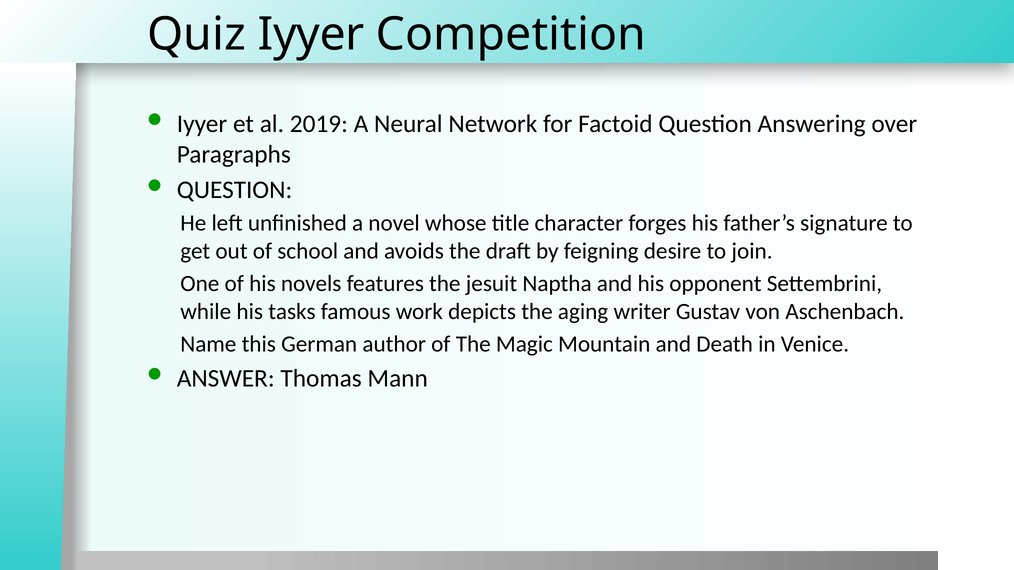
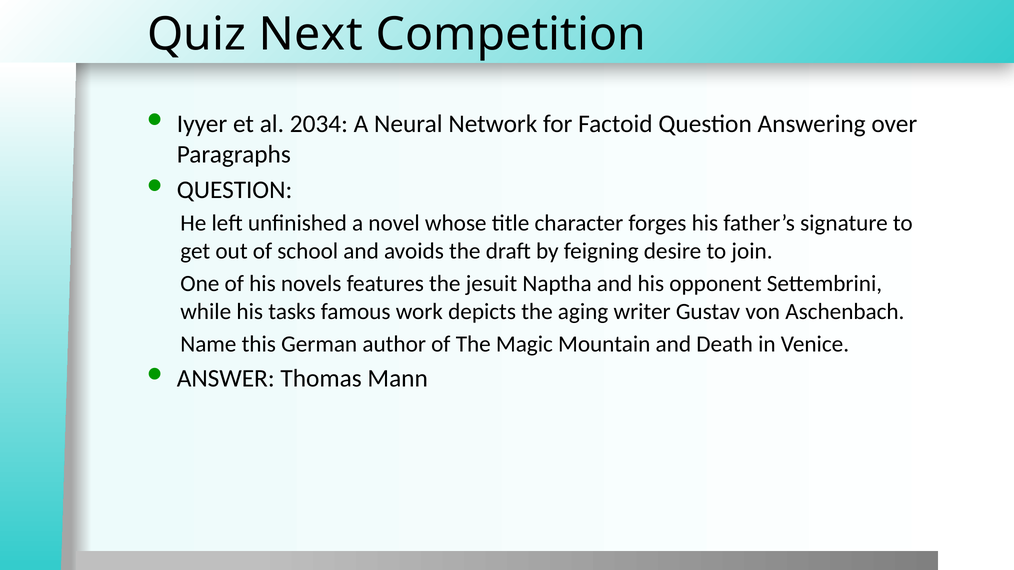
Quiz Iyyer: Iyyer -> Next
2019: 2019 -> 2034
